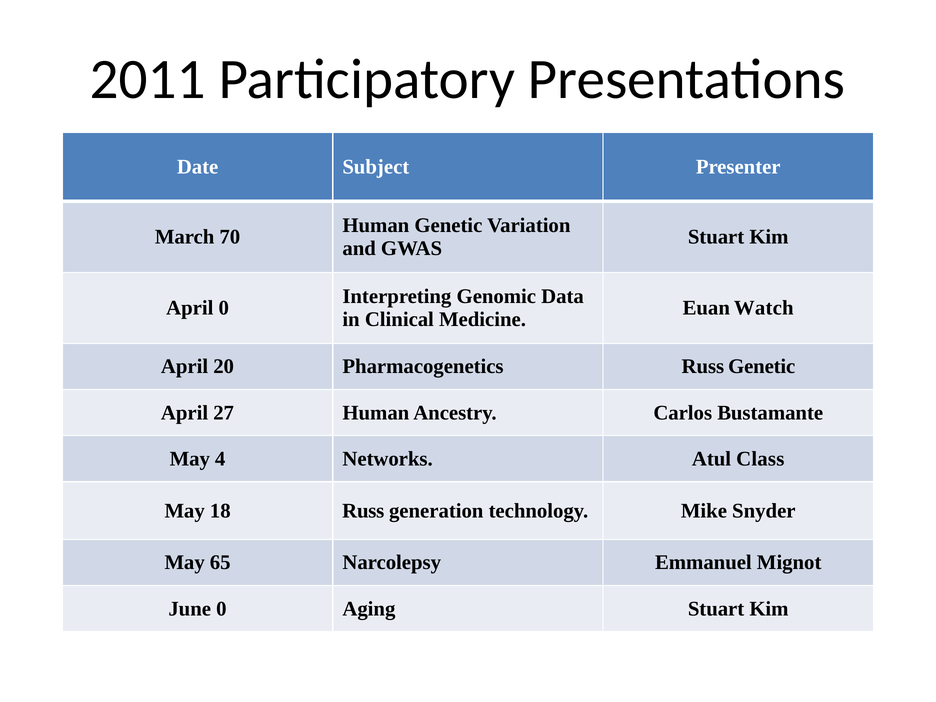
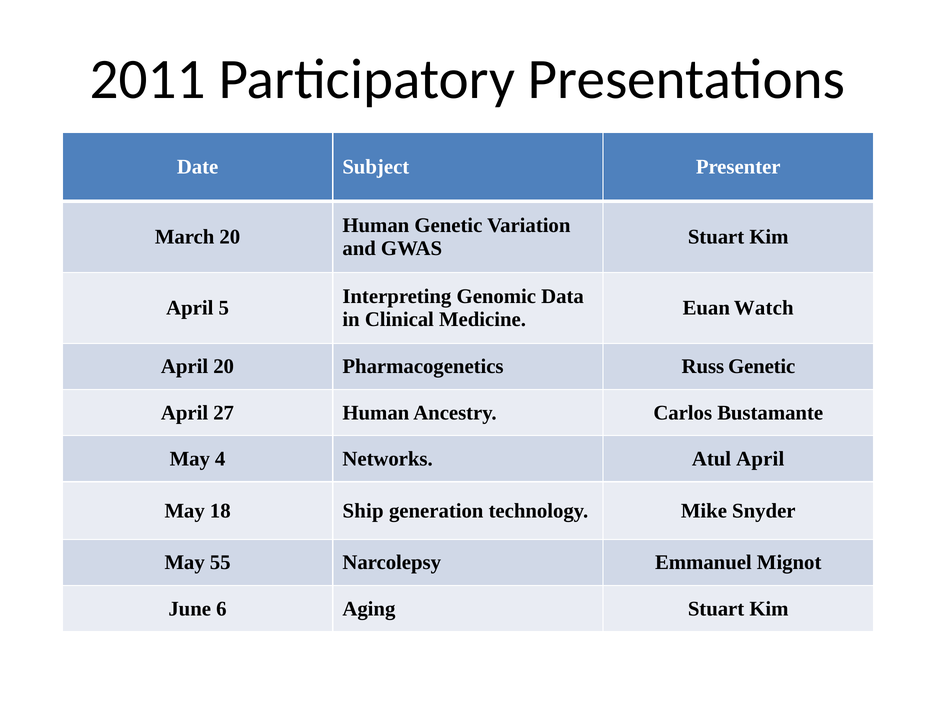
March 70: 70 -> 20
April 0: 0 -> 5
Atul Class: Class -> April
18 Russ: Russ -> Ship
65: 65 -> 55
June 0: 0 -> 6
